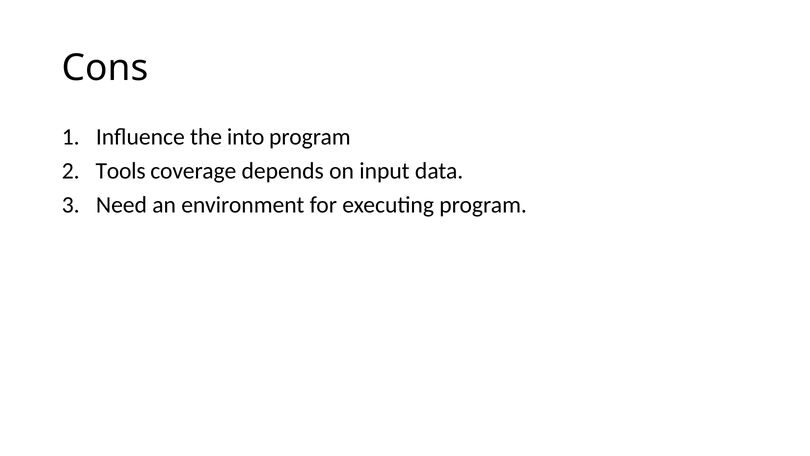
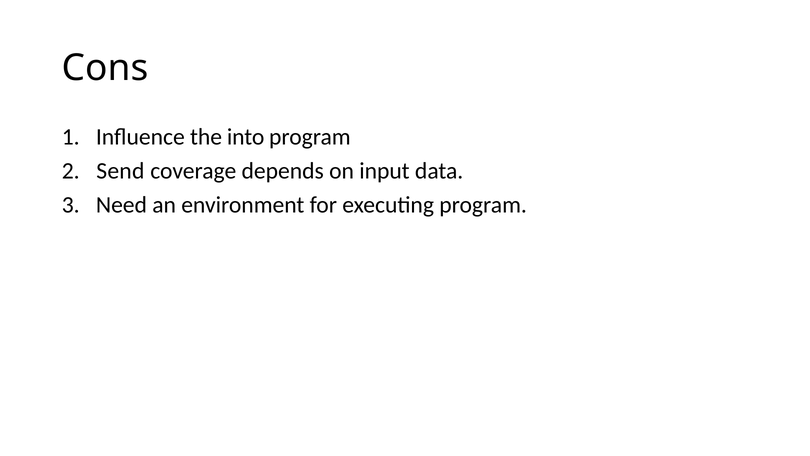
Tools: Tools -> Send
